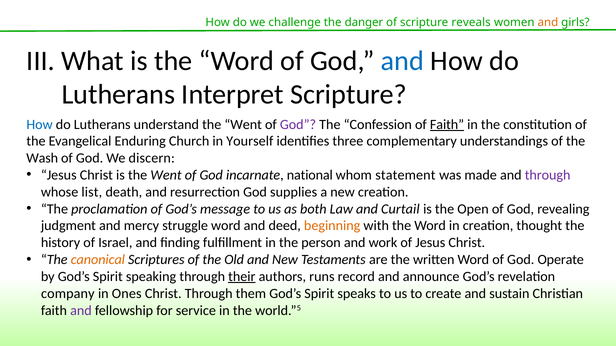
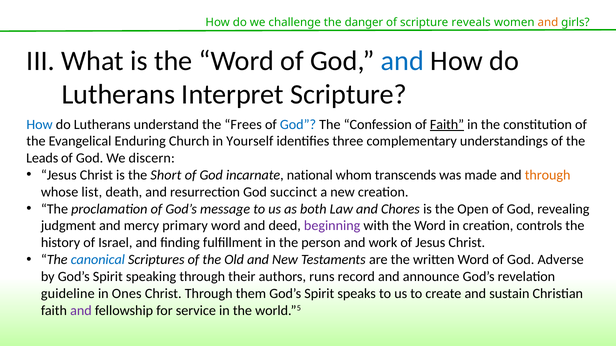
understand the Went: Went -> Frees
God at (298, 125) colour: purple -> blue
Wash: Wash -> Leads
is the Went: Went -> Short
statement: statement -> transcends
through at (548, 175) colour: purple -> orange
supplies: supplies -> succinct
Curtail: Curtail -> Chores
struggle: struggle -> primary
beginning colour: orange -> purple
thought: thought -> controls
canonical colour: orange -> blue
Operate: Operate -> Adverse
their underline: present -> none
company: company -> guideline
